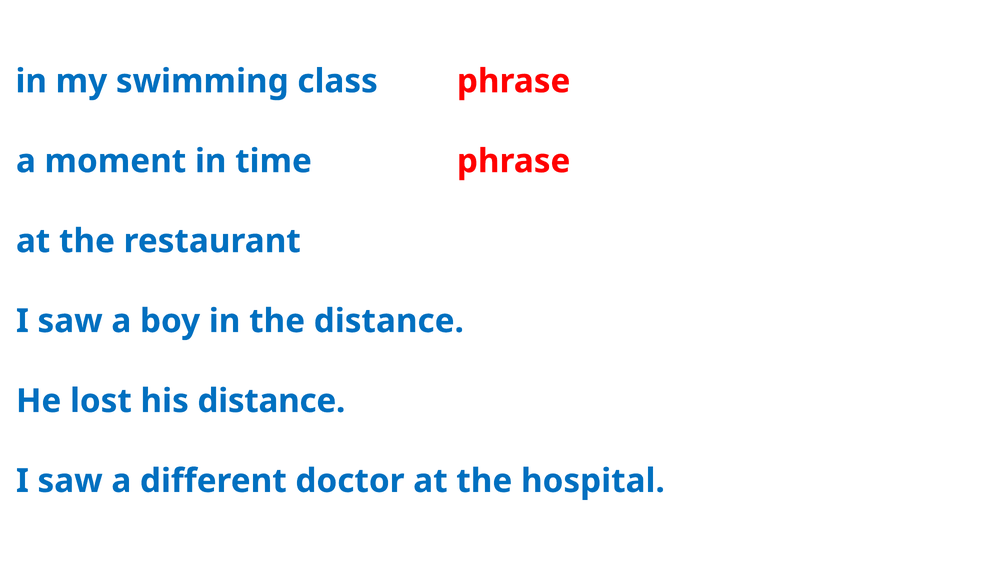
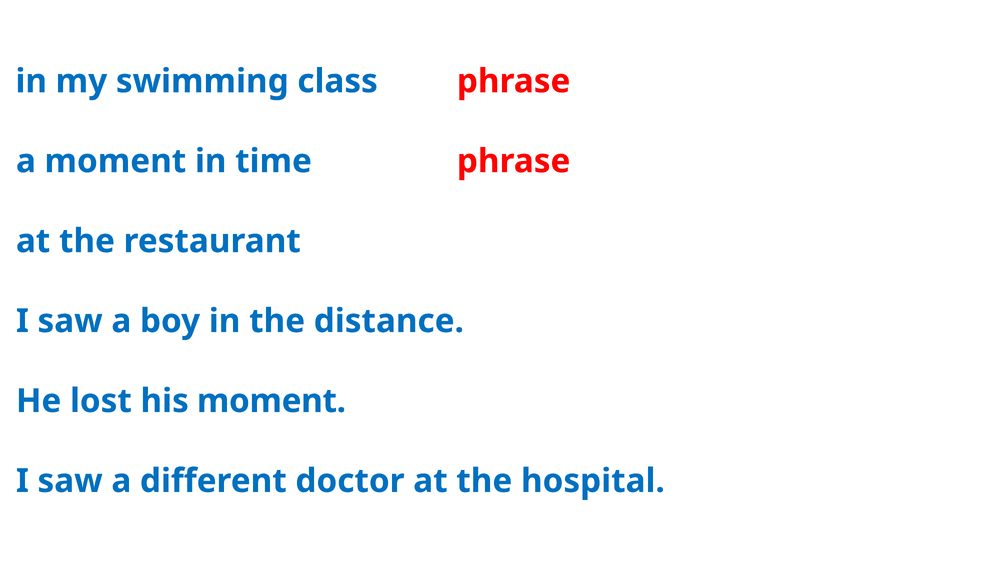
his distance: distance -> moment
